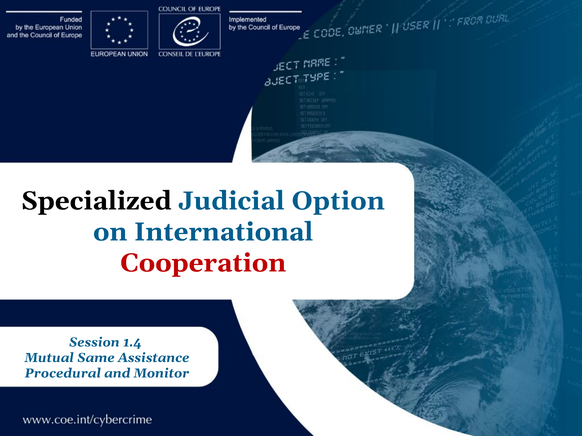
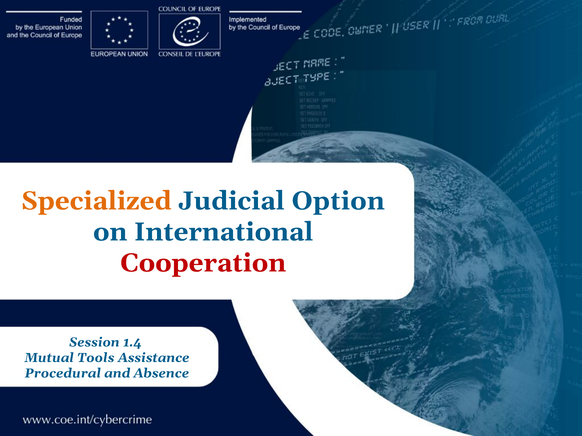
Specialized colour: black -> orange
Same: Same -> Tools
Monitor: Monitor -> Absence
